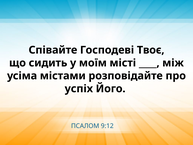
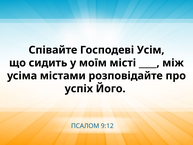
Твоє: Твоє -> Усім
